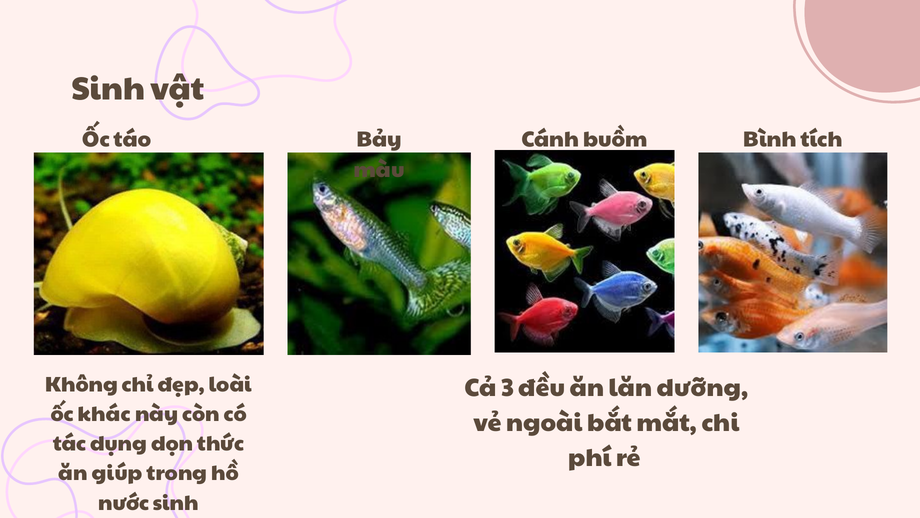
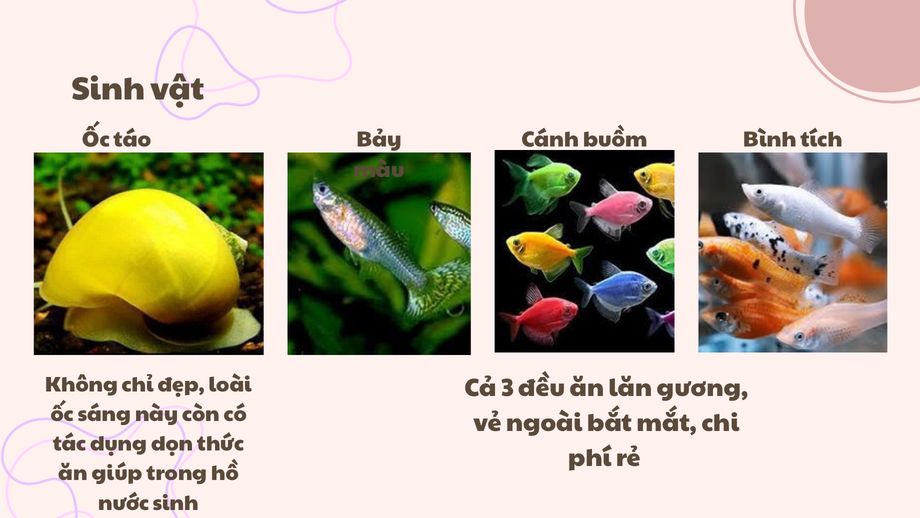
dưỡng: dưỡng -> gương
khác: khác -> sáng
